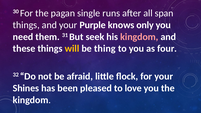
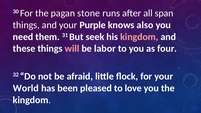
single: single -> stone
only: only -> also
will colour: yellow -> pink
thing: thing -> labor
Shines: Shines -> World
